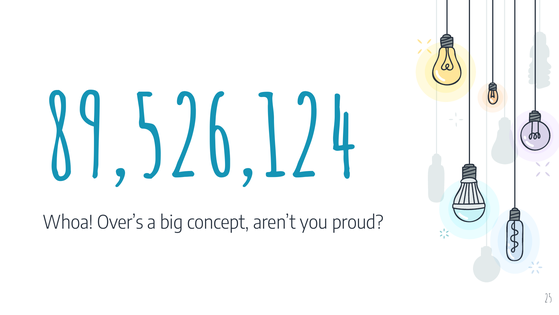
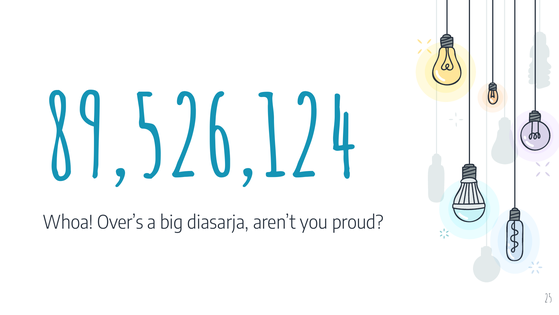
concept: concept -> diasarja
